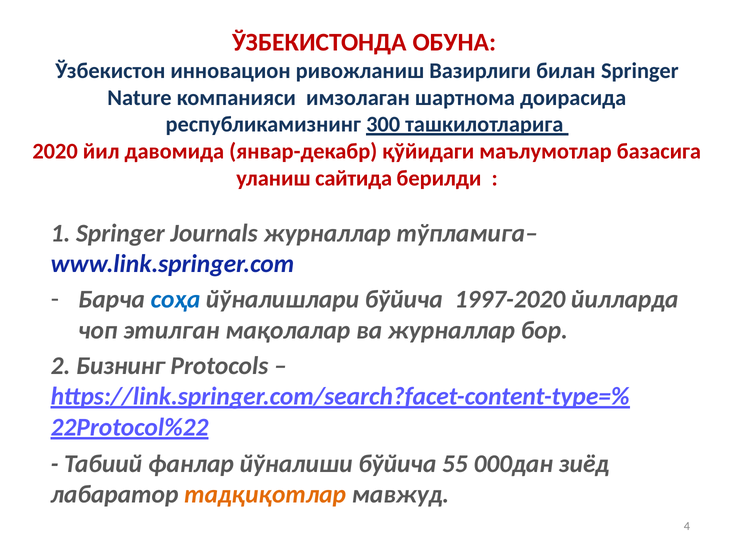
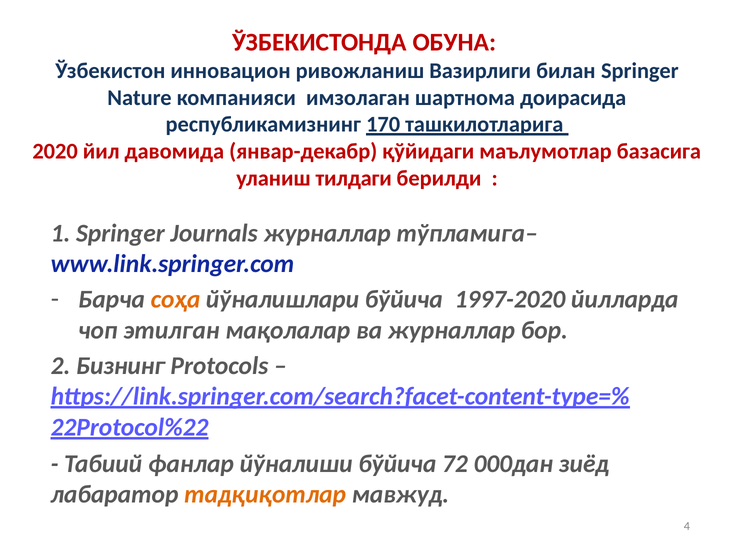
300: 300 -> 170
сайтида: сайтида -> тилдаги
соҳа colour: blue -> orange
55: 55 -> 72
